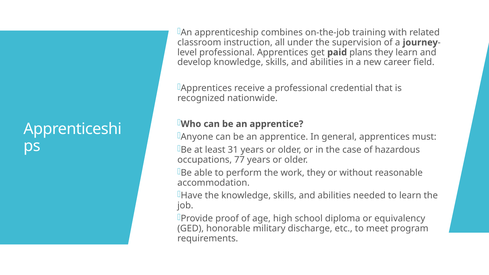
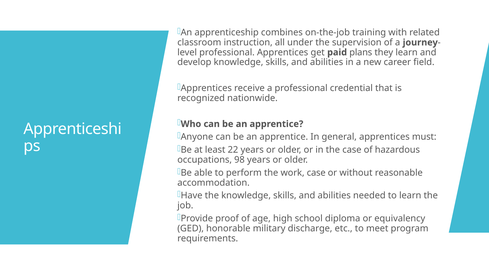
31: 31 -> 22
77: 77 -> 98
work they: they -> case
